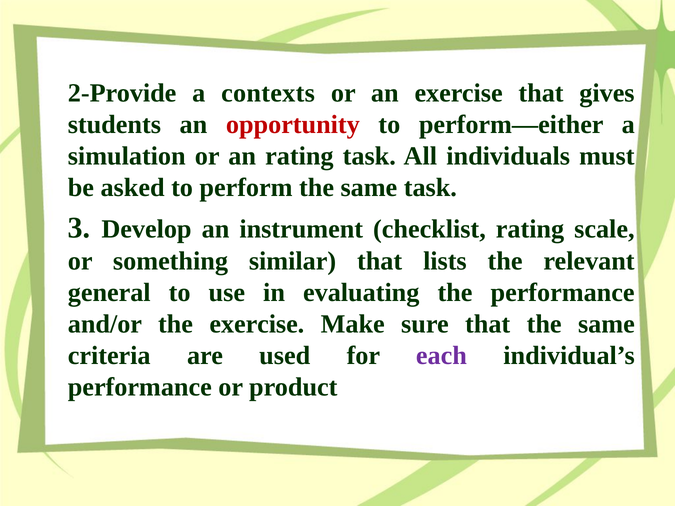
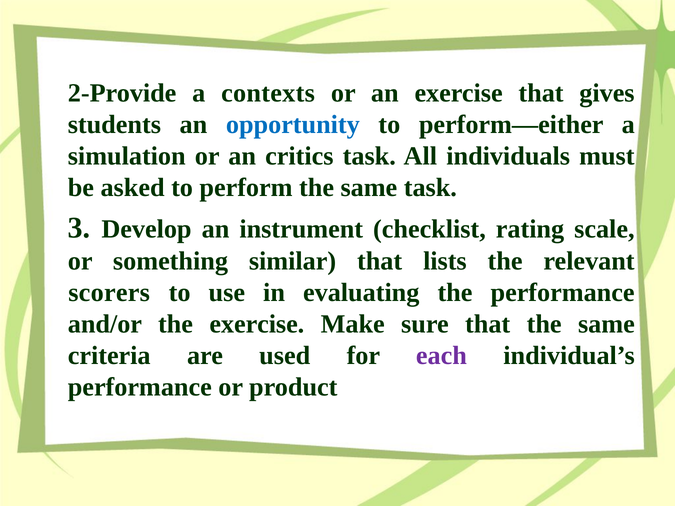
opportunity colour: red -> blue
an rating: rating -> critics
general: general -> scorers
